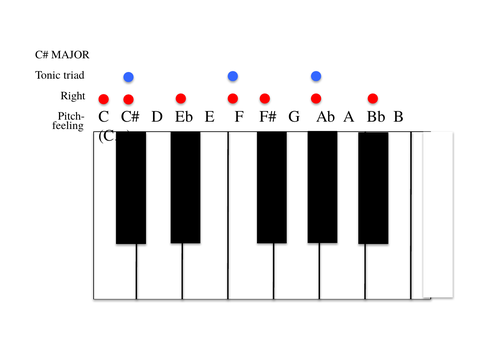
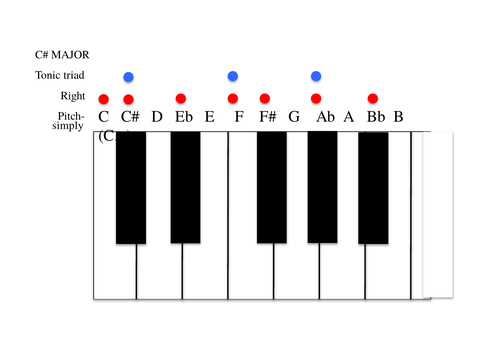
feeling: feeling -> simply
